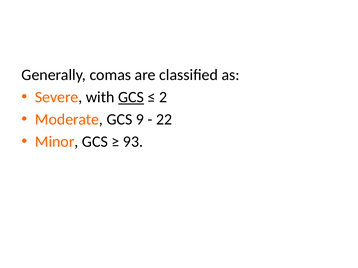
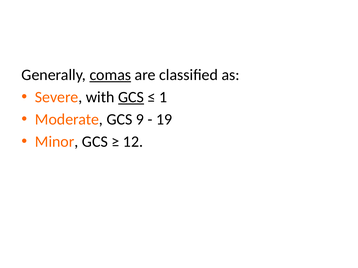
comas underline: none -> present
2: 2 -> 1
22: 22 -> 19
93: 93 -> 12
